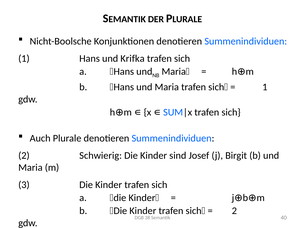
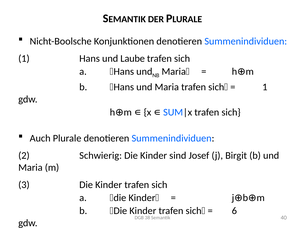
Krifka: Krifka -> Laube
2 at (234, 212): 2 -> 6
